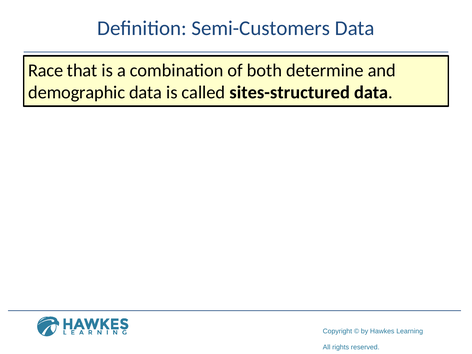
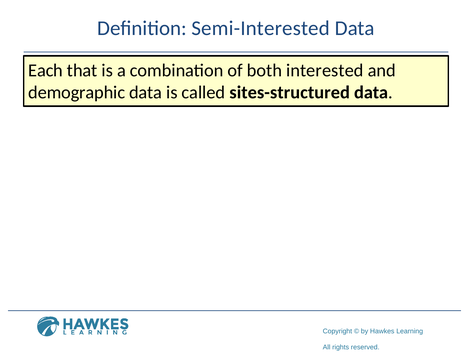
Semi-Customers: Semi-Customers -> Semi-Interested
Race: Race -> Each
determine: determine -> interested
